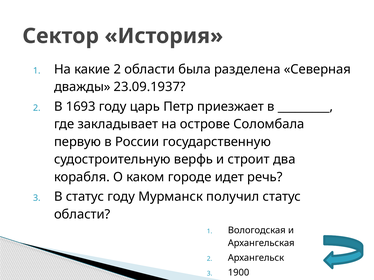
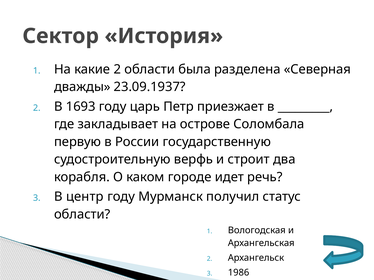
В статус: статус -> центр
1900: 1900 -> 1986
